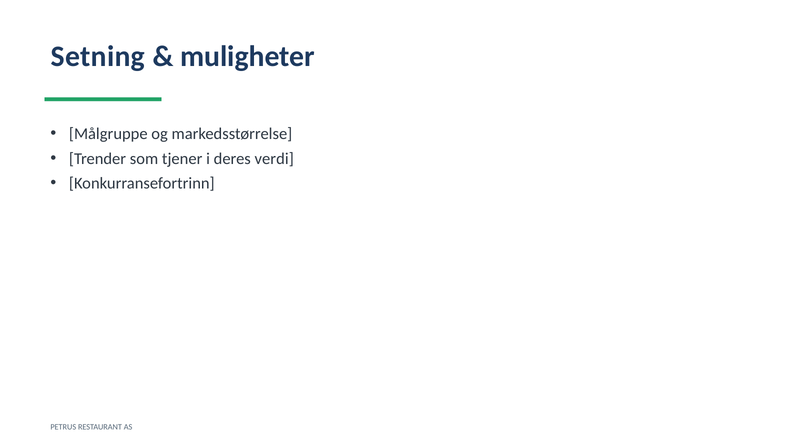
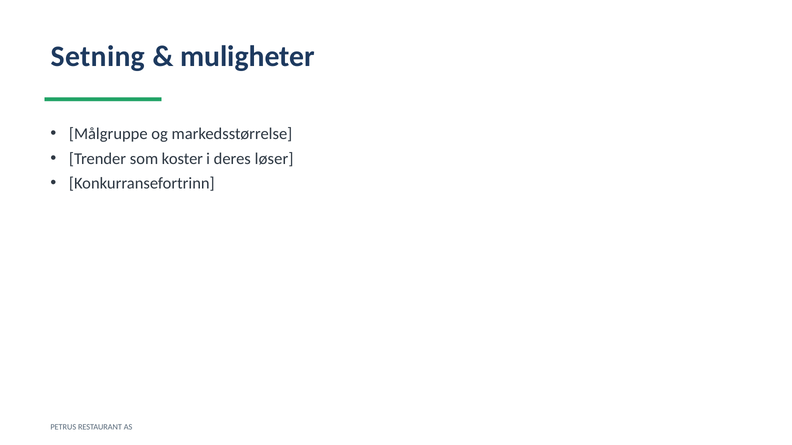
tjener: tjener -> koster
verdi: verdi -> løser
